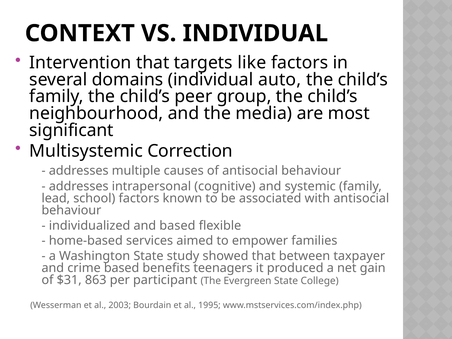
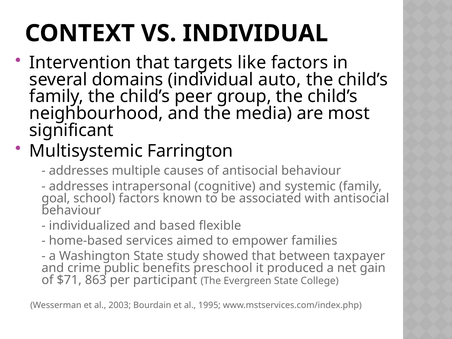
Correction: Correction -> Farrington
lead: lead -> goal
crime based: based -> public
teenagers: teenagers -> preschool
$31: $31 -> $71
